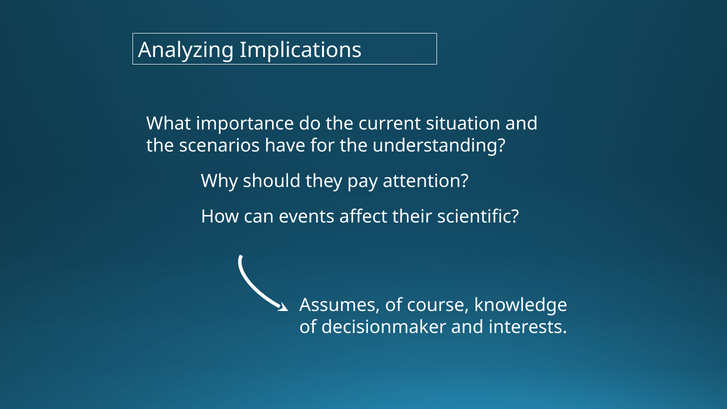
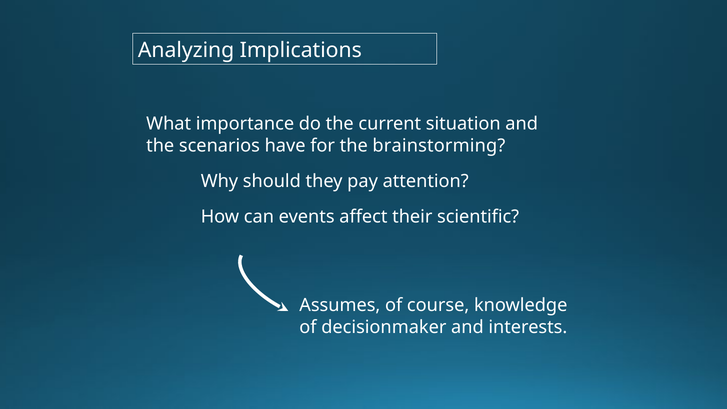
understanding: understanding -> brainstorming
